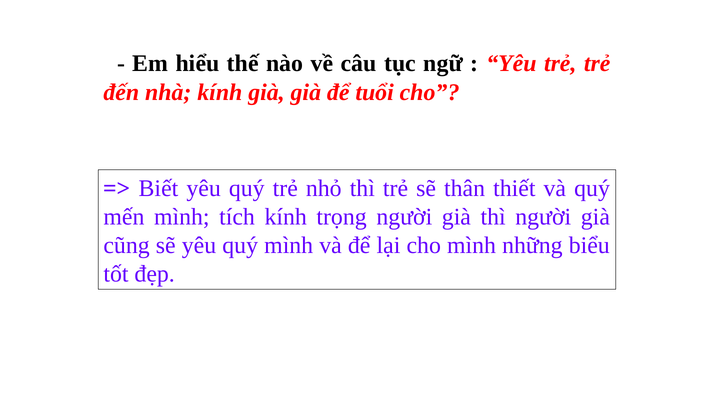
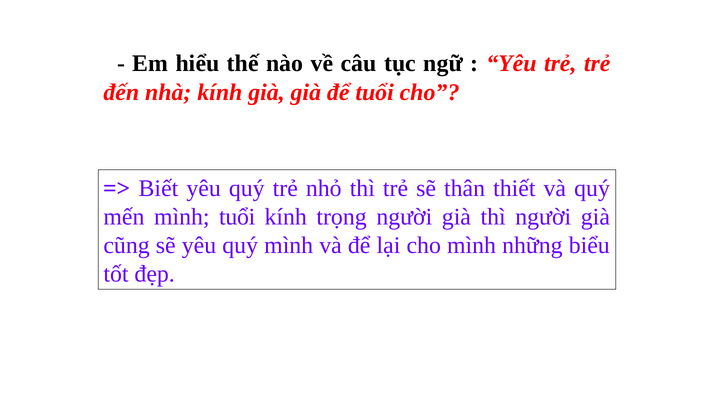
mình tích: tích -> tuổi
